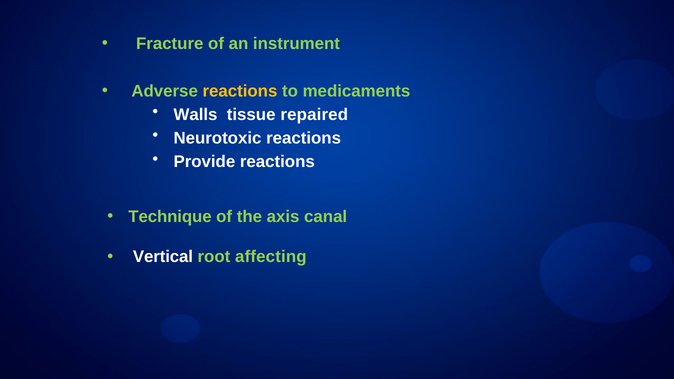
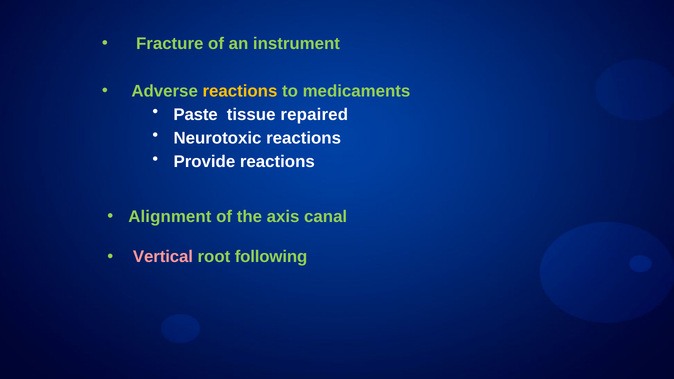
Walls: Walls -> Paste
Technique: Technique -> Alignment
Vertical colour: white -> pink
affecting: affecting -> following
